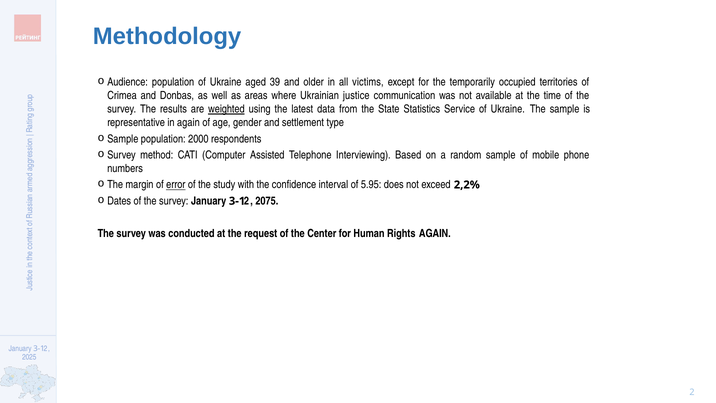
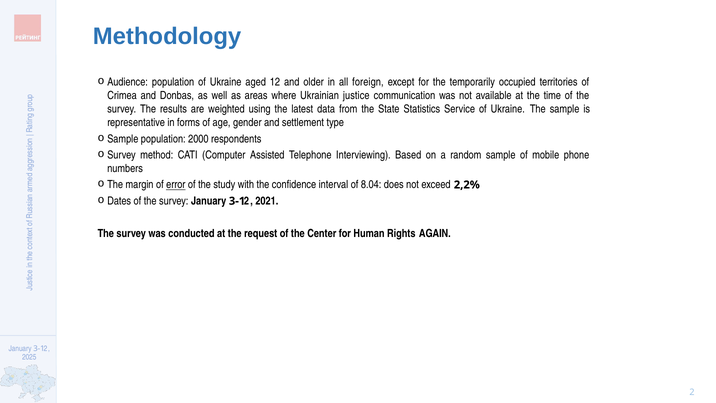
39: 39 -> 12
victims: victims -> foreign
weighted underline: present -> none
in again: again -> forms
5.95: 5.95 -> 8.04
2075: 2075 -> 2021
